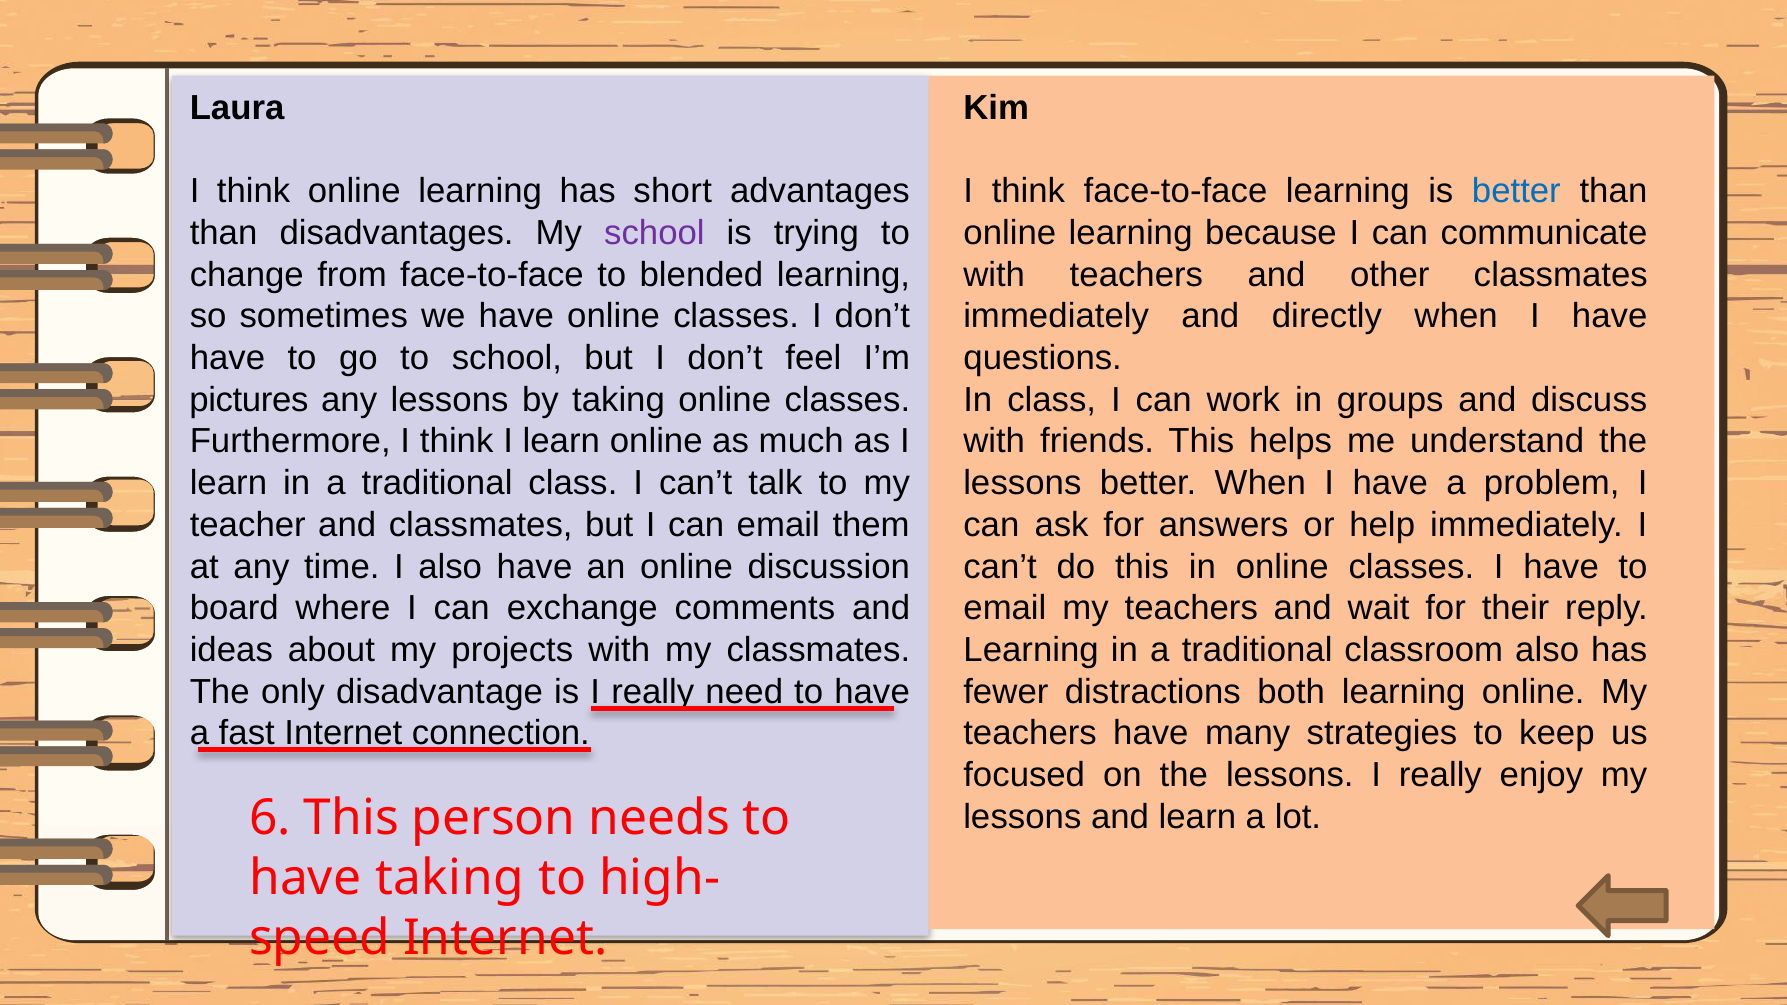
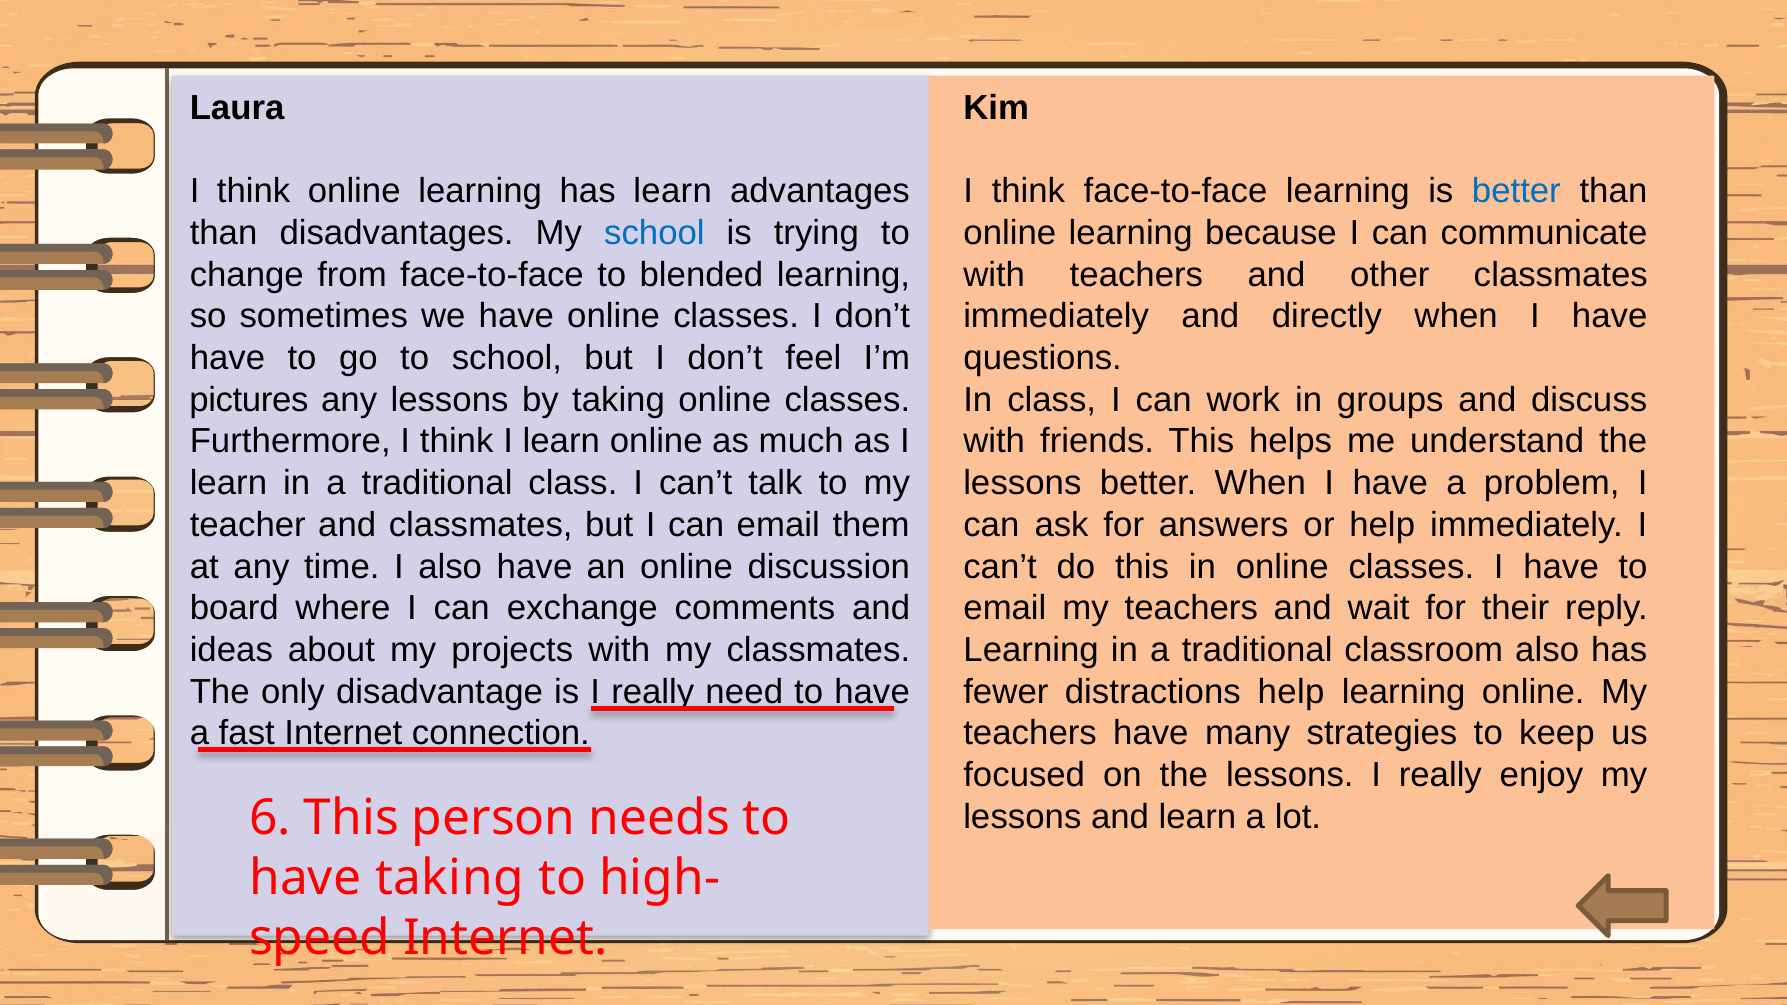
has short: short -> learn
school at (654, 233) colour: purple -> blue
distractions both: both -> help
